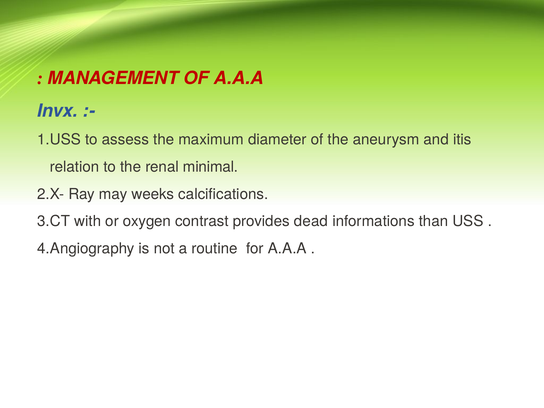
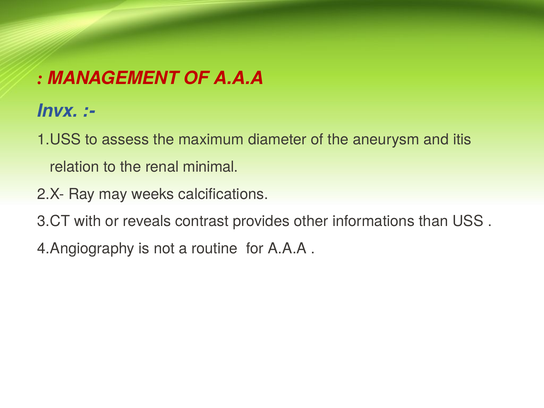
oxygen: oxygen -> reveals
dead: dead -> other
